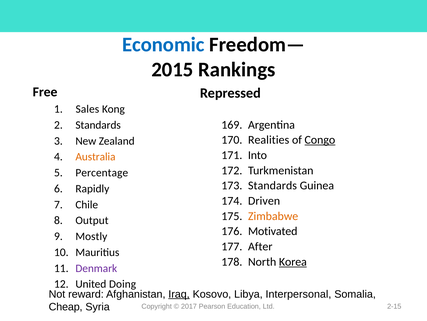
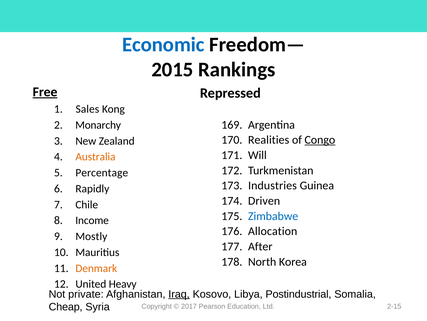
Free underline: none -> present
Standards at (98, 125): Standards -> Monarchy
Into: Into -> Will
Standards at (273, 185): Standards -> Industries
Zimbabwe colour: orange -> blue
Output: Output -> Income
Motivated: Motivated -> Allocation
Korea underline: present -> none
Denmark colour: purple -> orange
Doing: Doing -> Heavy
reward: reward -> private
Interpersonal: Interpersonal -> Postindustrial
